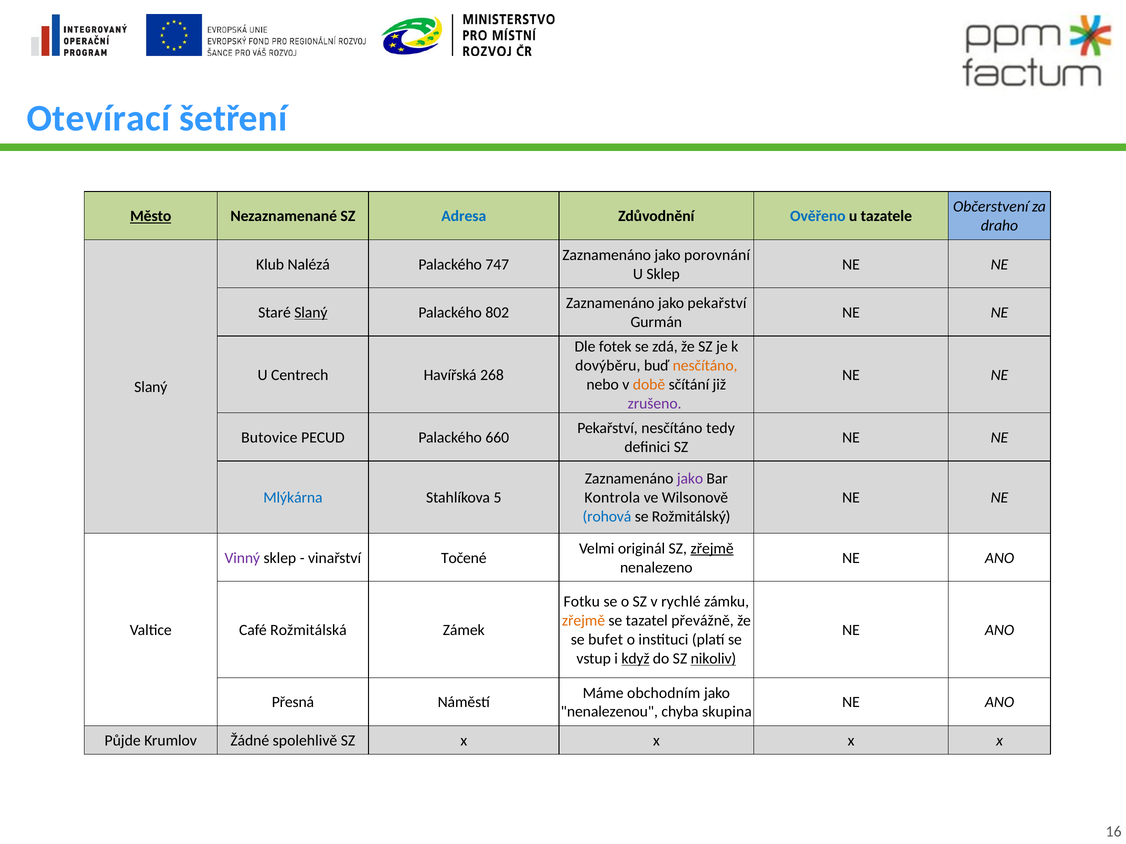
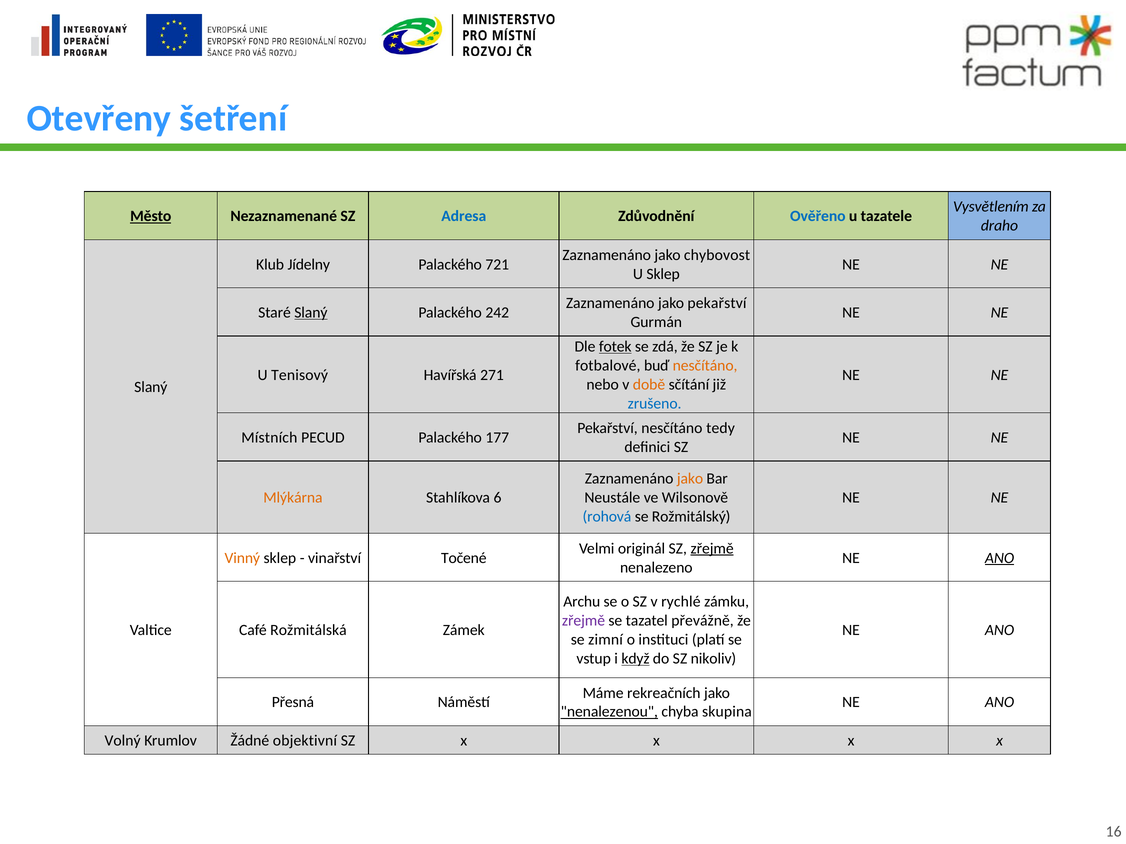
Otevírací: Otevírací -> Otevřeny
Občerstvení: Občerstvení -> Vysvětlením
porovnání: porovnání -> chybovost
Nalézá: Nalézá -> Jídelny
747: 747 -> 721
802: 802 -> 242
fotek underline: none -> present
dovýběru: dovýběru -> fotbalové
Centrech: Centrech -> Tenisový
268: 268 -> 271
zrušeno colour: purple -> blue
Butovice: Butovice -> Místních
660: 660 -> 177
jako at (690, 479) colour: purple -> orange
Mlýkárna colour: blue -> orange
5: 5 -> 6
Kontrola: Kontrola -> Neustále
Vinný colour: purple -> orange
ANO at (1000, 558) underline: none -> present
Fotku: Fotku -> Archu
zřejmě at (583, 621) colour: orange -> purple
bufet: bufet -> zimní
nikoliv underline: present -> none
obchodním: obchodním -> rekreačních
nenalezenou underline: none -> present
Půjde: Půjde -> Volný
spolehlivě: spolehlivě -> objektivní
